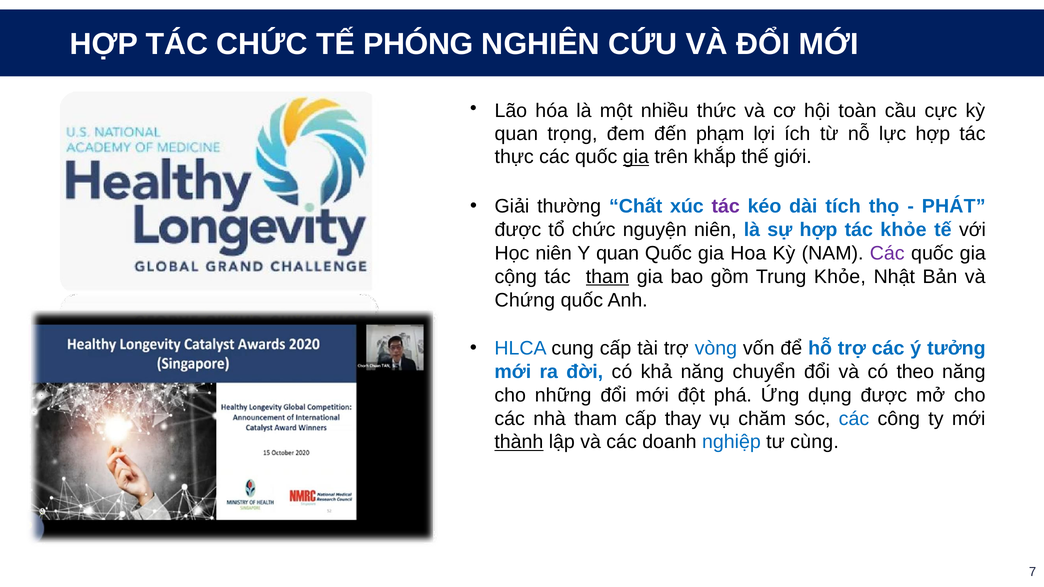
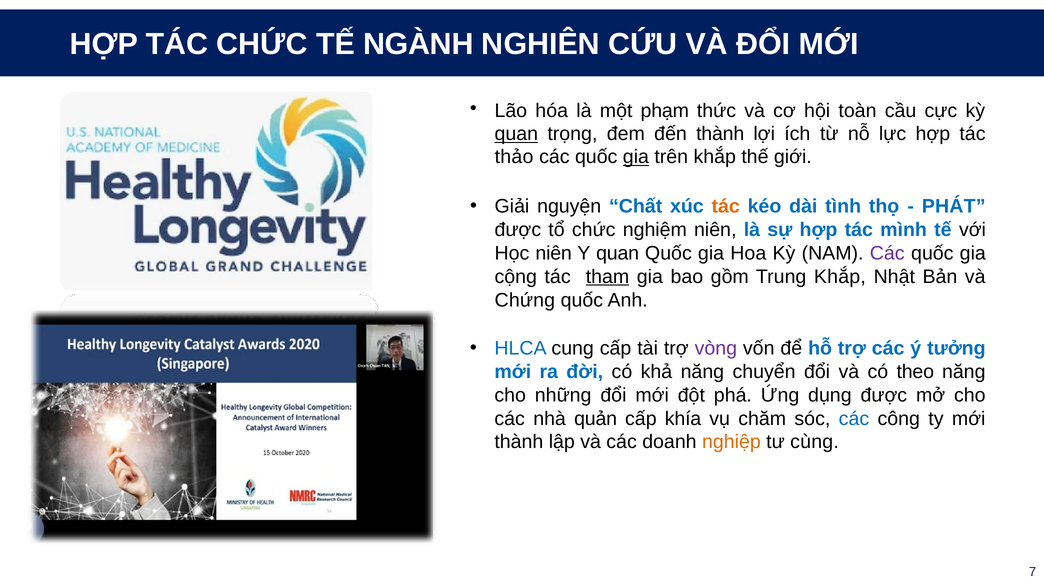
PHÓNG: PHÓNG -> NGÀNH
nhiều: nhiều -> phạm
quan at (516, 134) underline: none -> present
đến phạm: phạm -> thành
thực: thực -> thảo
thường: thường -> nguyện
tác at (726, 206) colour: purple -> orange
tích: tích -> tình
nguyện: nguyện -> nghiệm
tác khỏe: khỏe -> mình
Trung Khỏe: Khỏe -> Khắp
vòng colour: blue -> purple
nhà tham: tham -> quản
thay: thay -> khía
thành at (519, 442) underline: present -> none
nghiệp colour: blue -> orange
